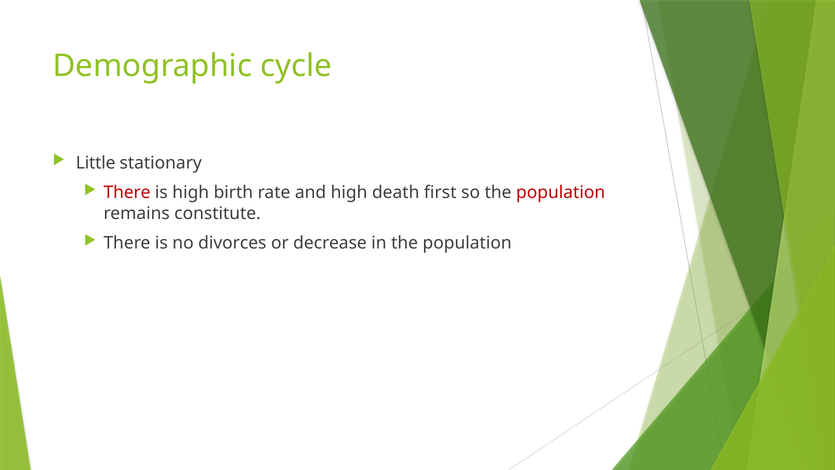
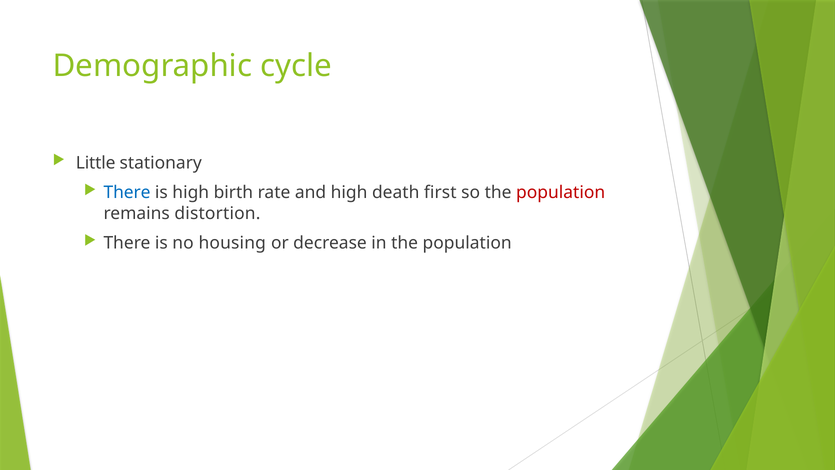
There at (127, 192) colour: red -> blue
constitute: constitute -> distortion
divorces: divorces -> housing
